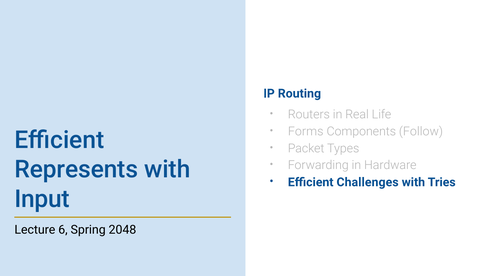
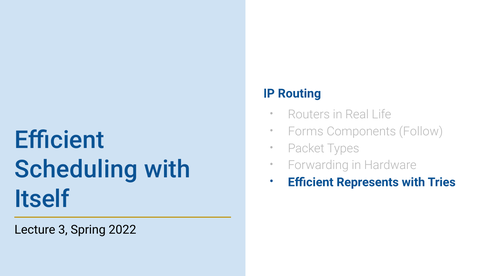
Represents: Represents -> Scheduling
Challenges: Challenges -> Represents
Input: Input -> Itself
6: 6 -> 3
2048: 2048 -> 2022
